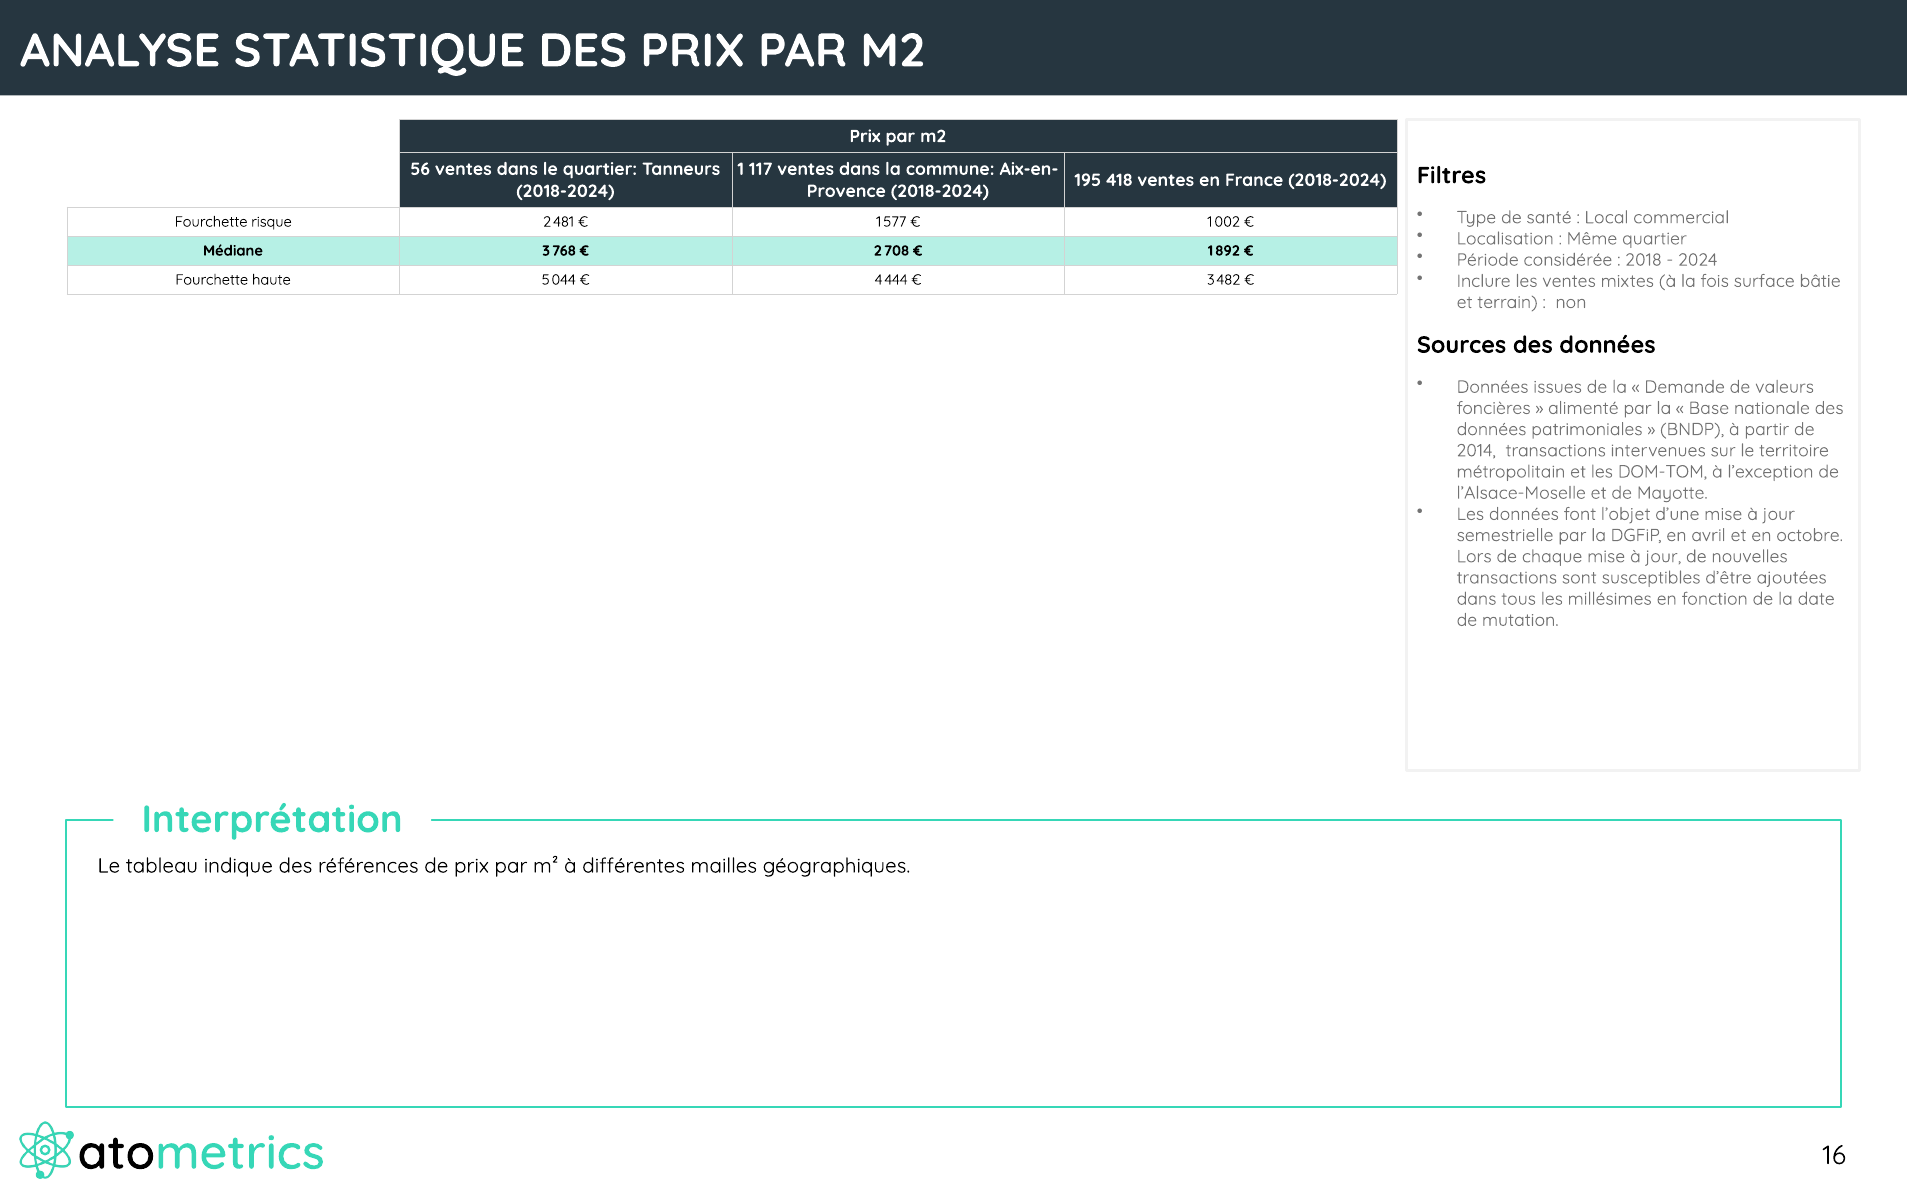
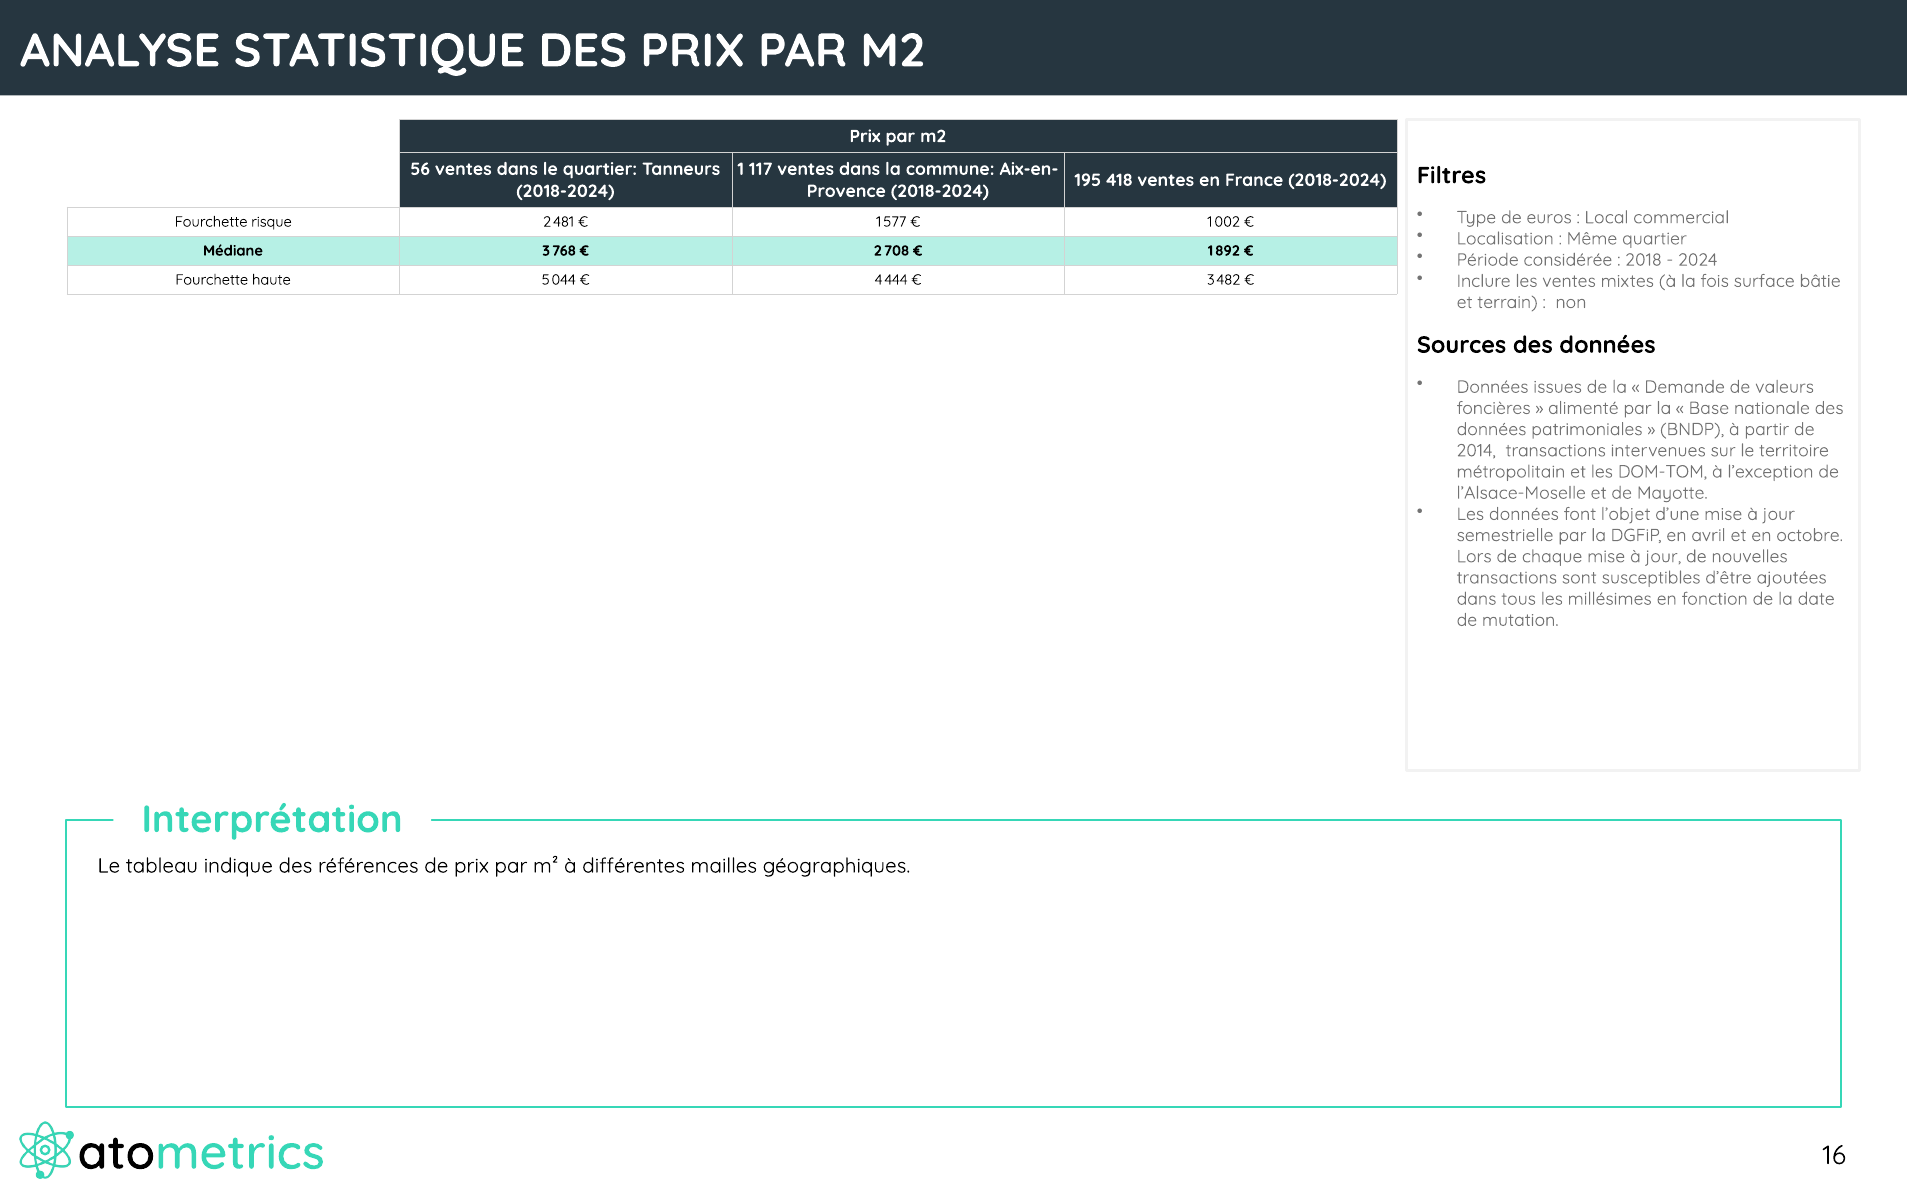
santé: santé -> euros
